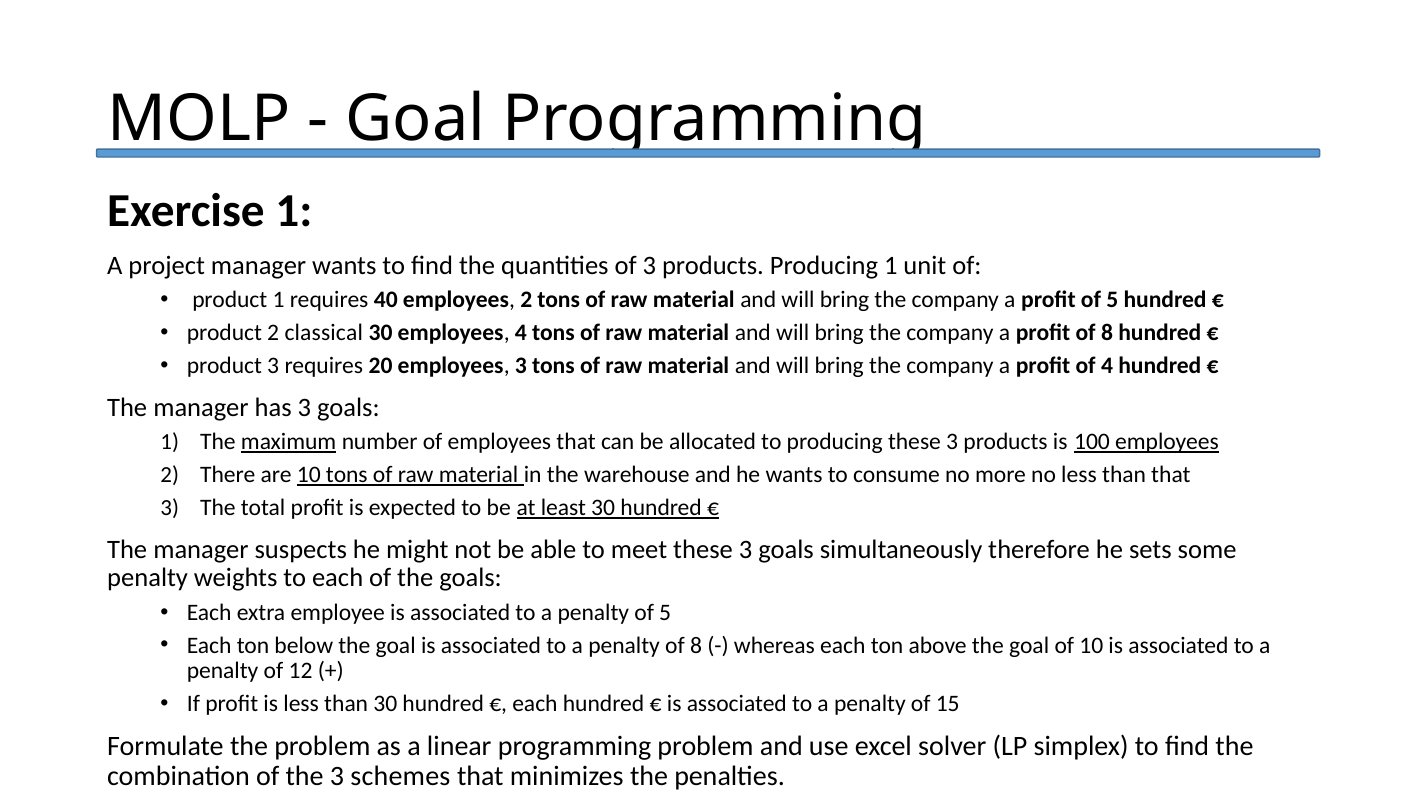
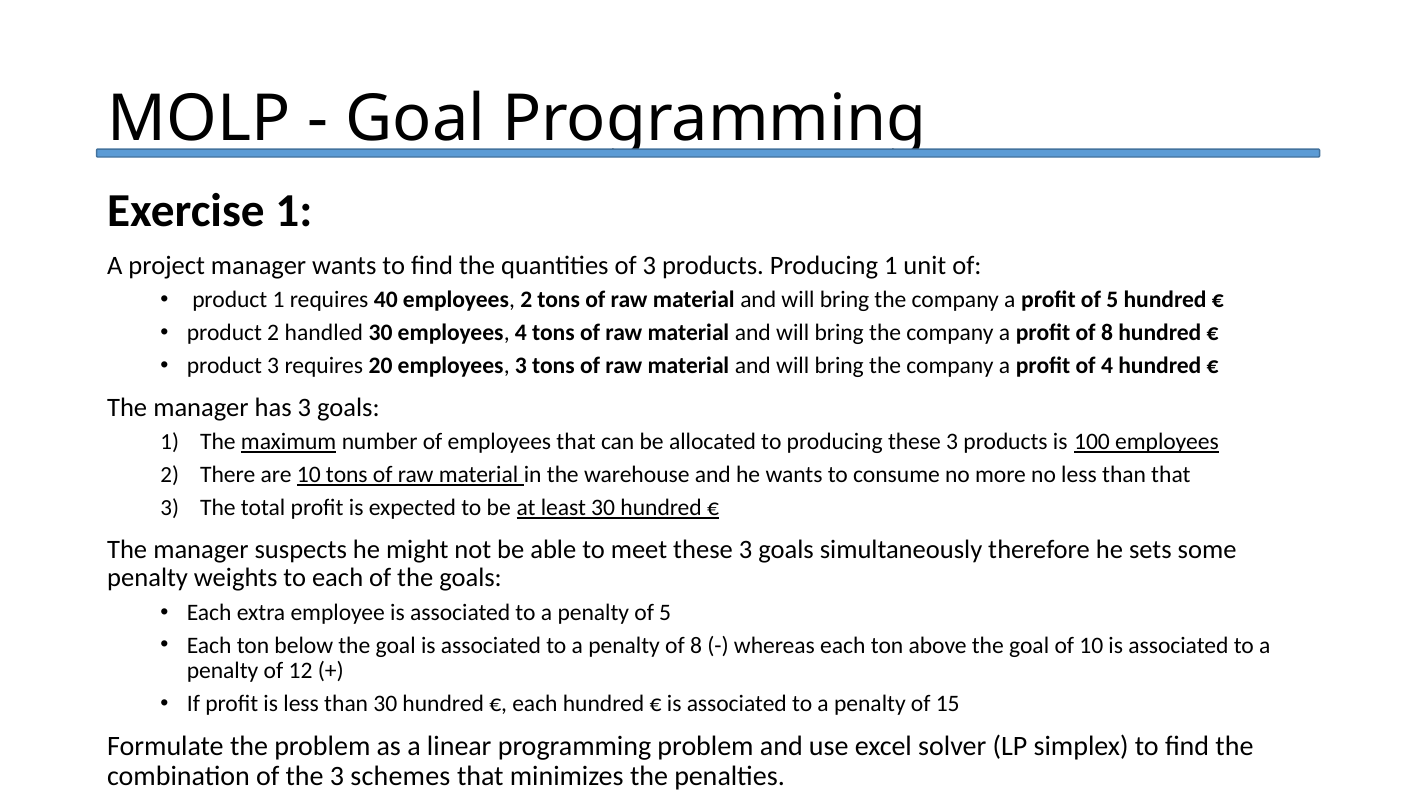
classical: classical -> handled
